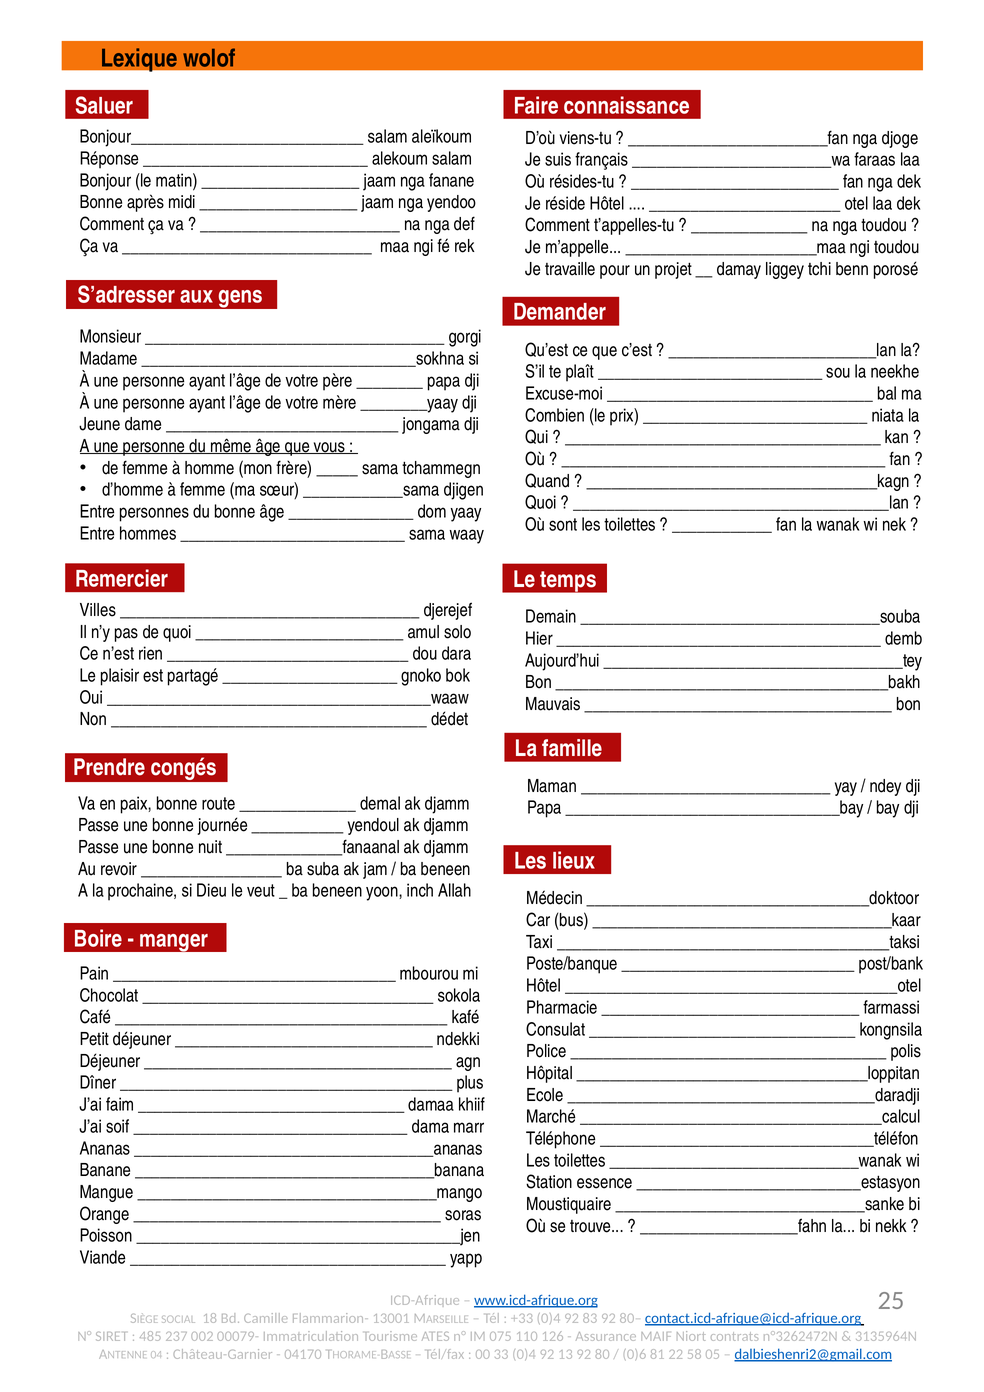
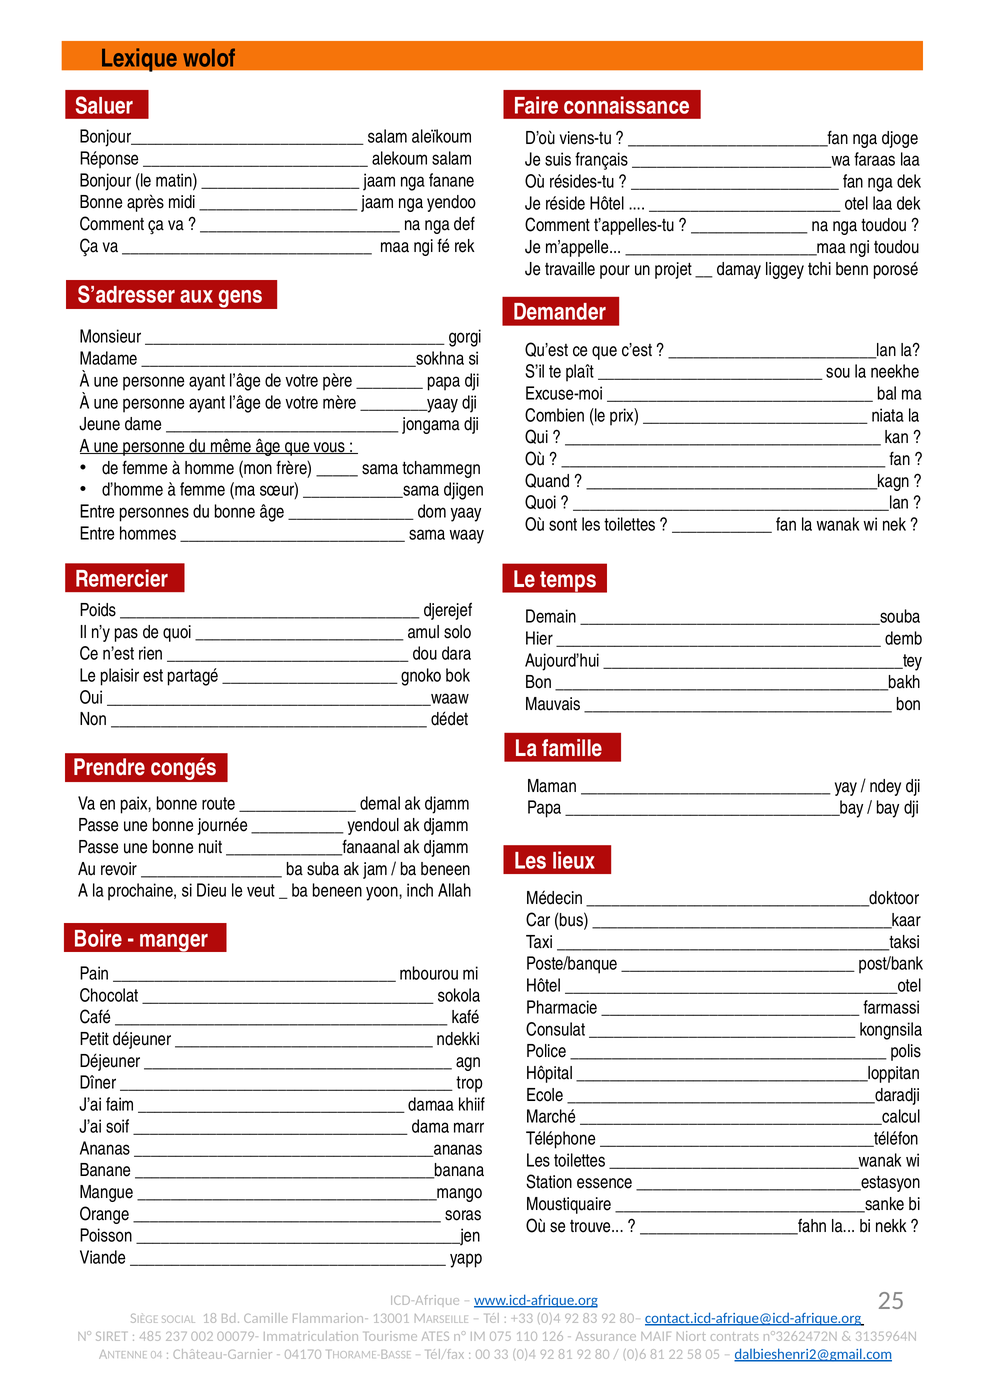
Villes: Villes -> Poids
plus: plus -> trop
92 13: 13 -> 81
